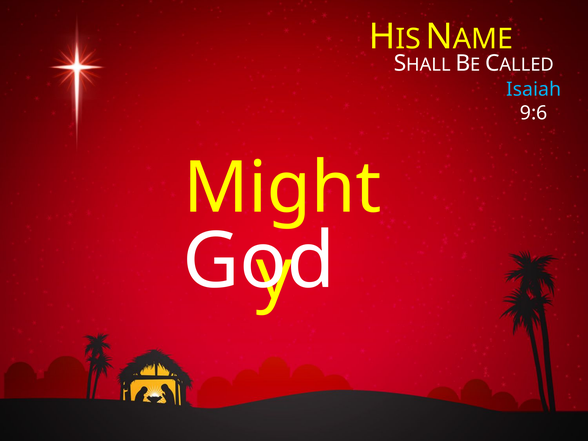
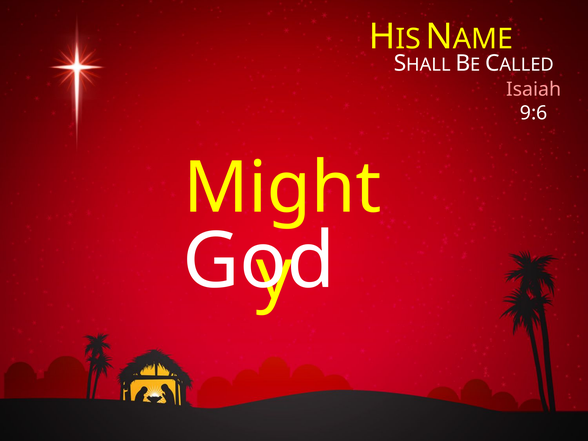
Isaiah colour: light blue -> pink
